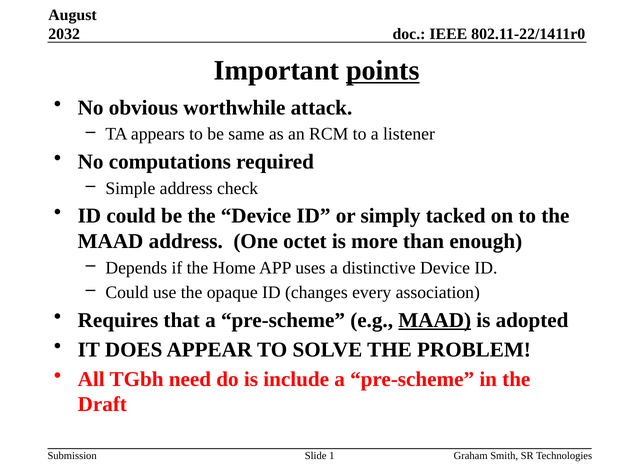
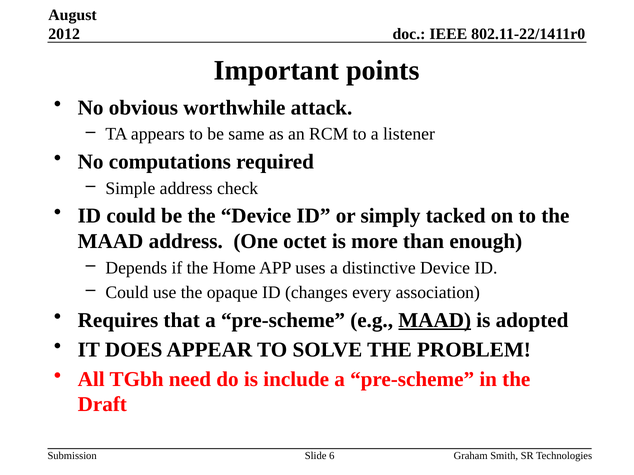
2032: 2032 -> 2012
points underline: present -> none
1: 1 -> 6
